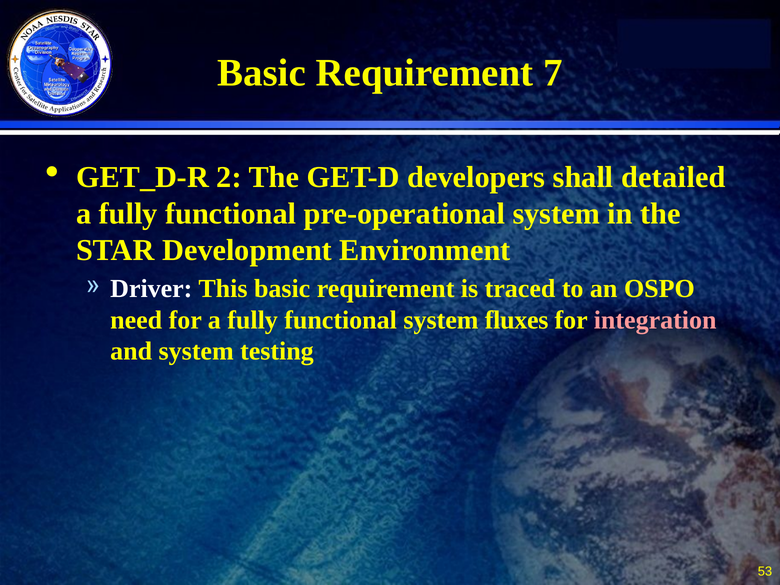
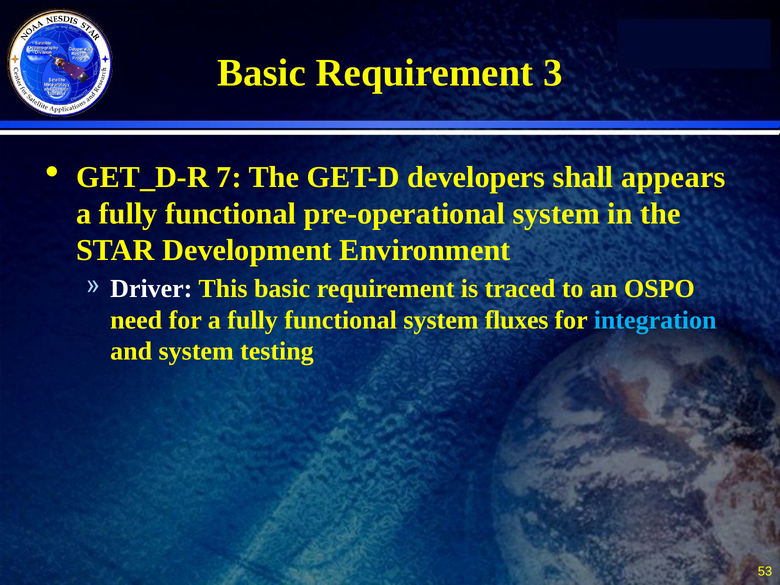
7: 7 -> 3
2: 2 -> 7
detailed: detailed -> appears
integration colour: pink -> light blue
